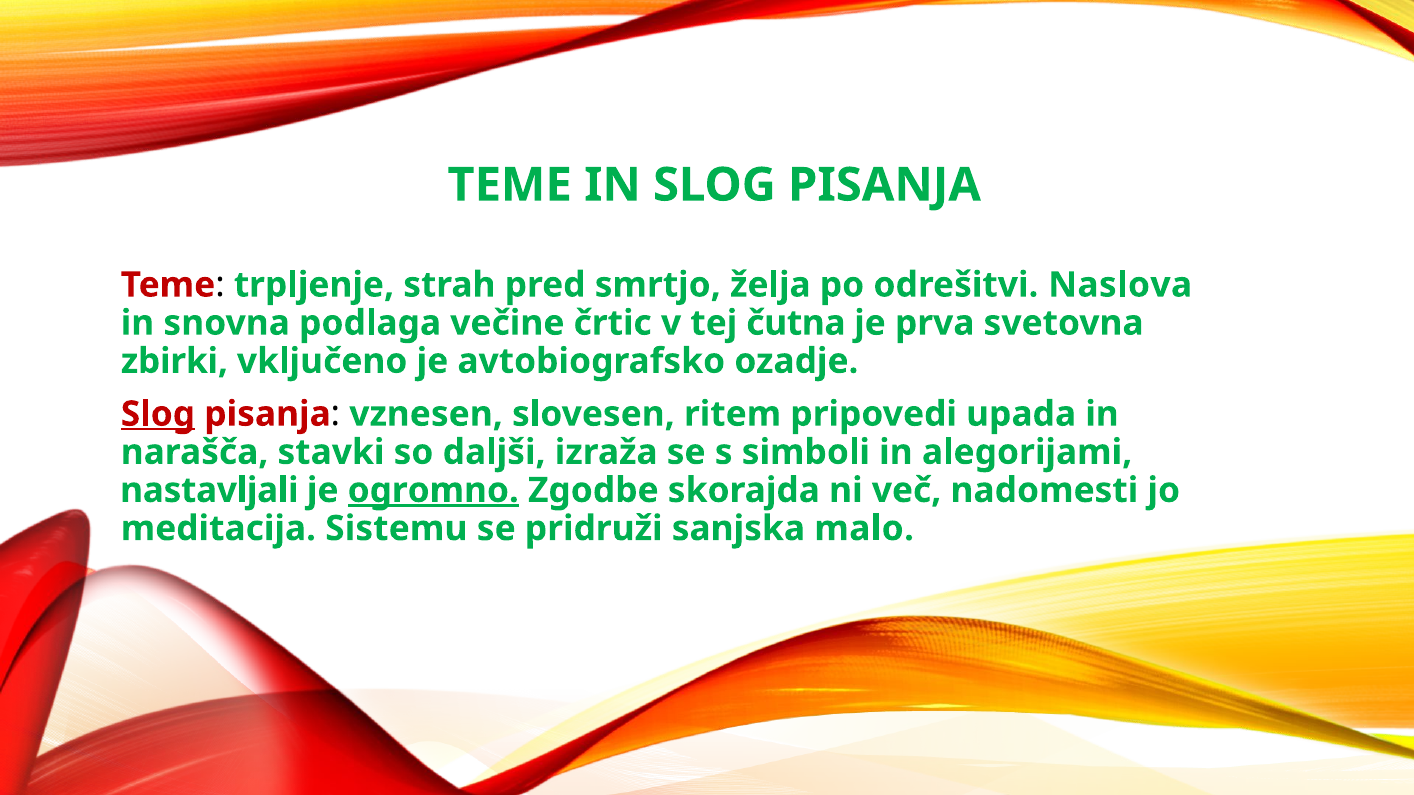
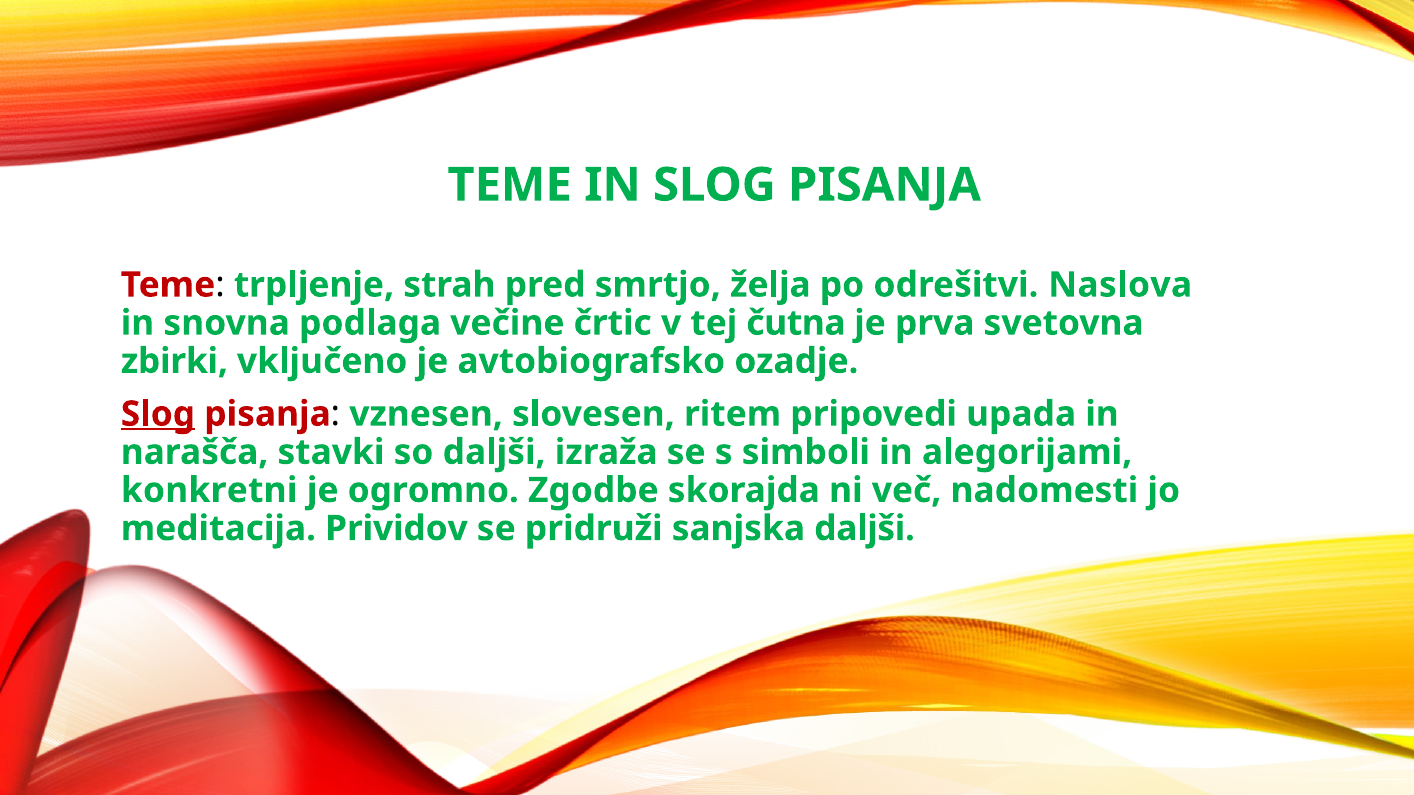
nastavljali: nastavljali -> konkretni
ogromno underline: present -> none
Sistemu: Sistemu -> Prividov
sanjska malo: malo -> daljši
